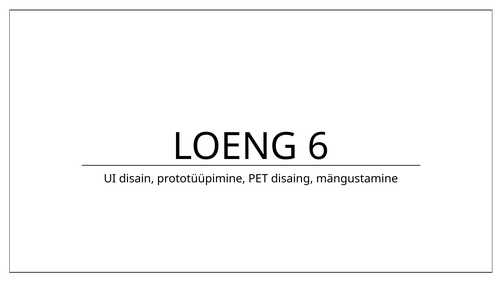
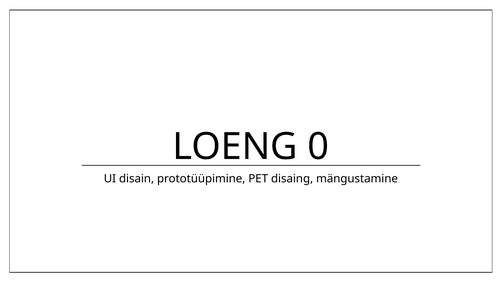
6: 6 -> 0
